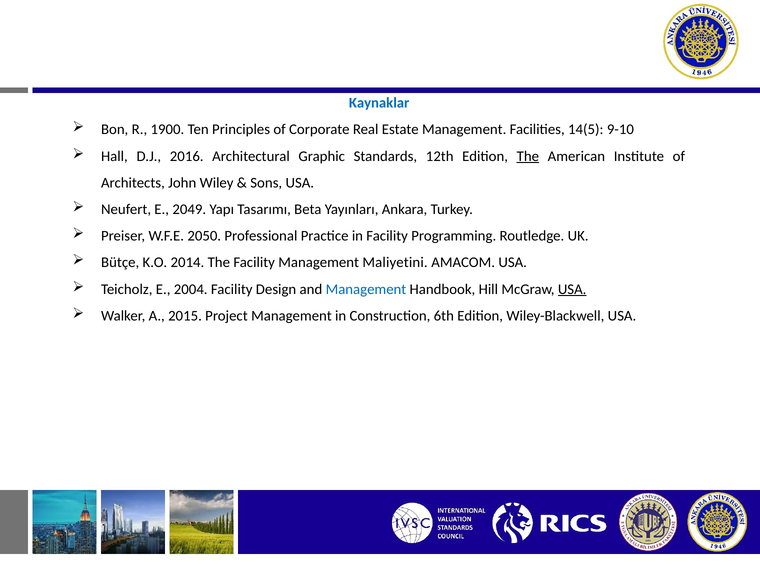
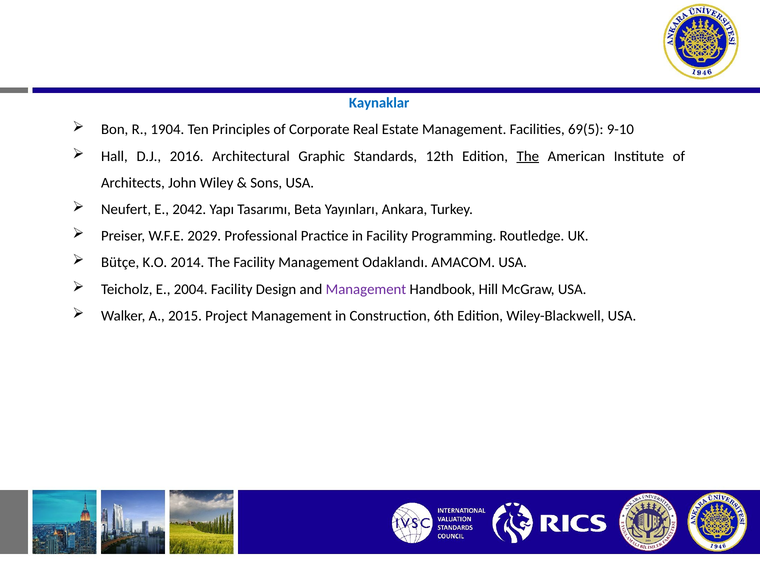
1900: 1900 -> 1904
14(5: 14(5 -> 69(5
2049: 2049 -> 2042
2050: 2050 -> 2029
Maliyetini: Maliyetini -> Odaklandı
Management at (366, 289) colour: blue -> purple
USA at (572, 289) underline: present -> none
